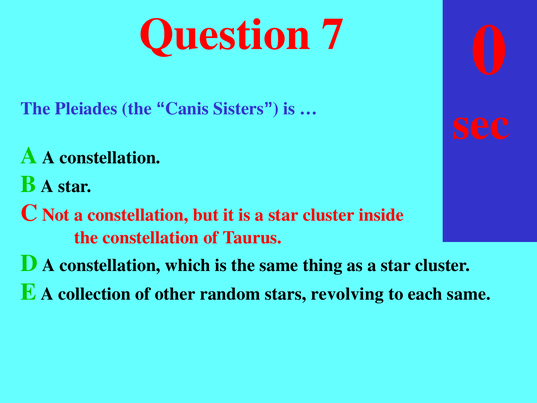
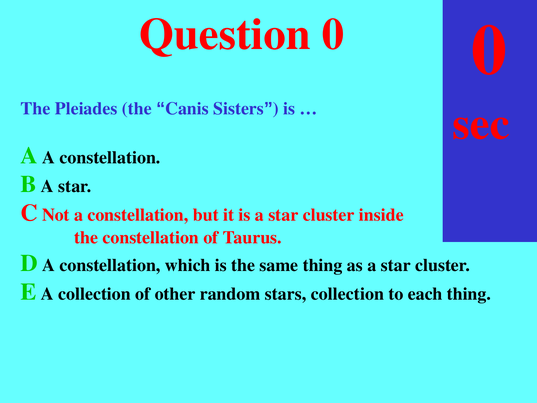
Question 7: 7 -> 0
stars revolving: revolving -> collection
each same: same -> thing
